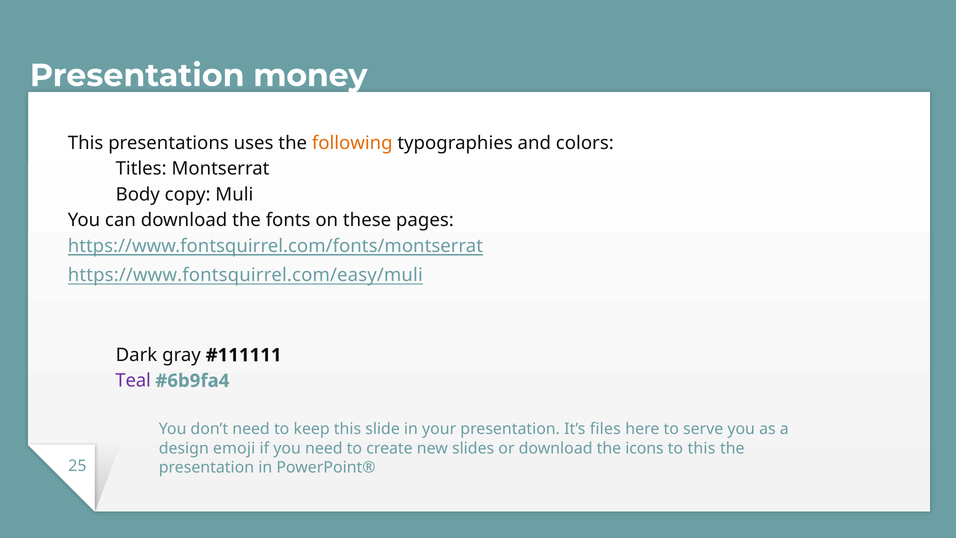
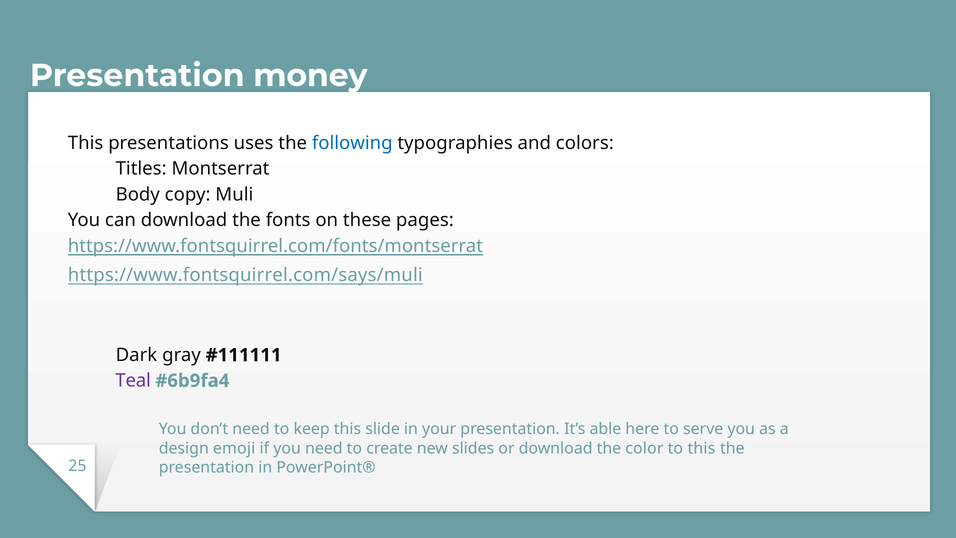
following colour: orange -> blue
https://www.fontsquirrel.com/easy/muli: https://www.fontsquirrel.com/easy/muli -> https://www.fontsquirrel.com/says/muli
files: files -> able
icons: icons -> color
